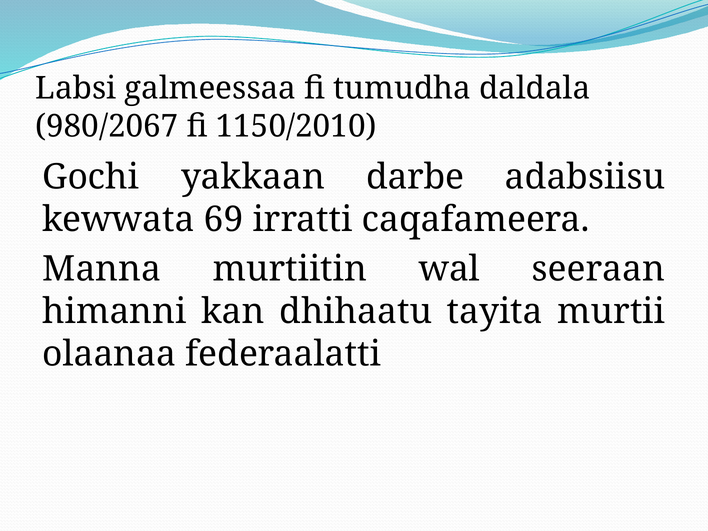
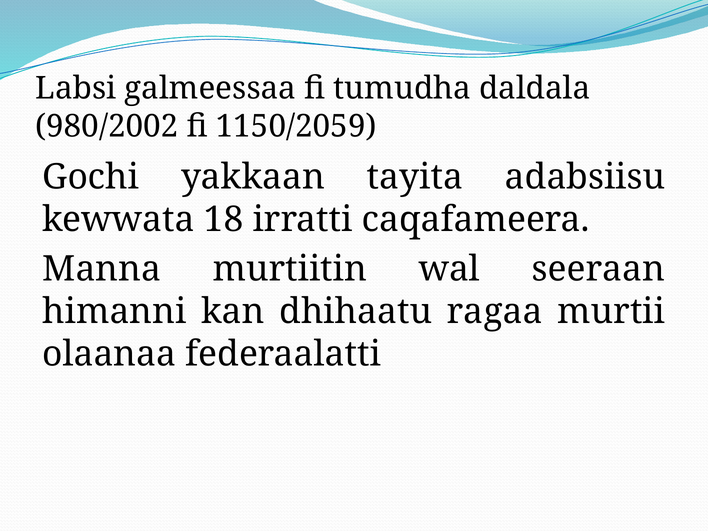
980/2067: 980/2067 -> 980/2002
1150/2010: 1150/2010 -> 1150/2059
darbe: darbe -> tayita
69: 69 -> 18
tayita: tayita -> ragaa
